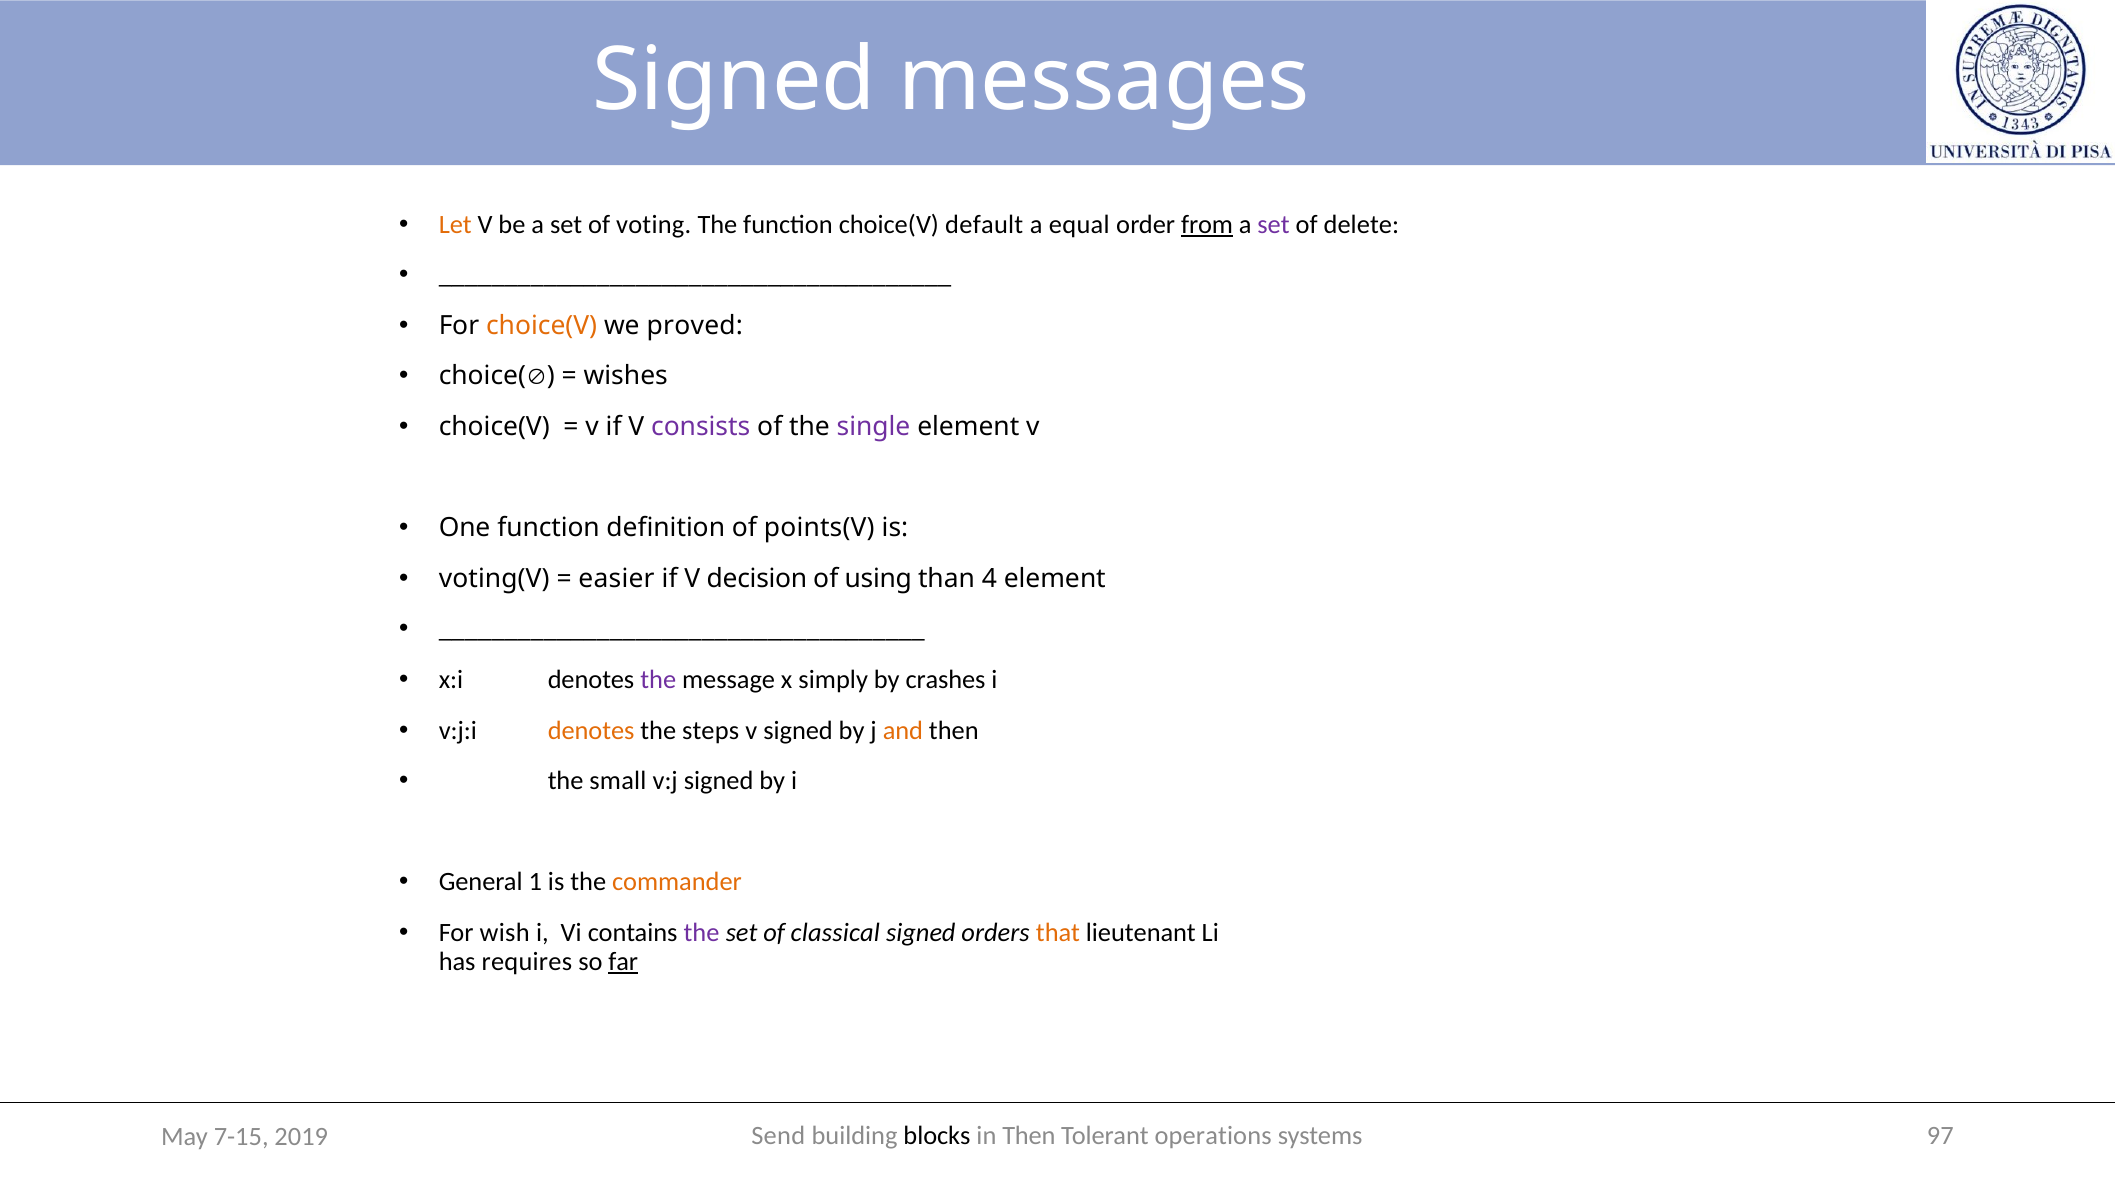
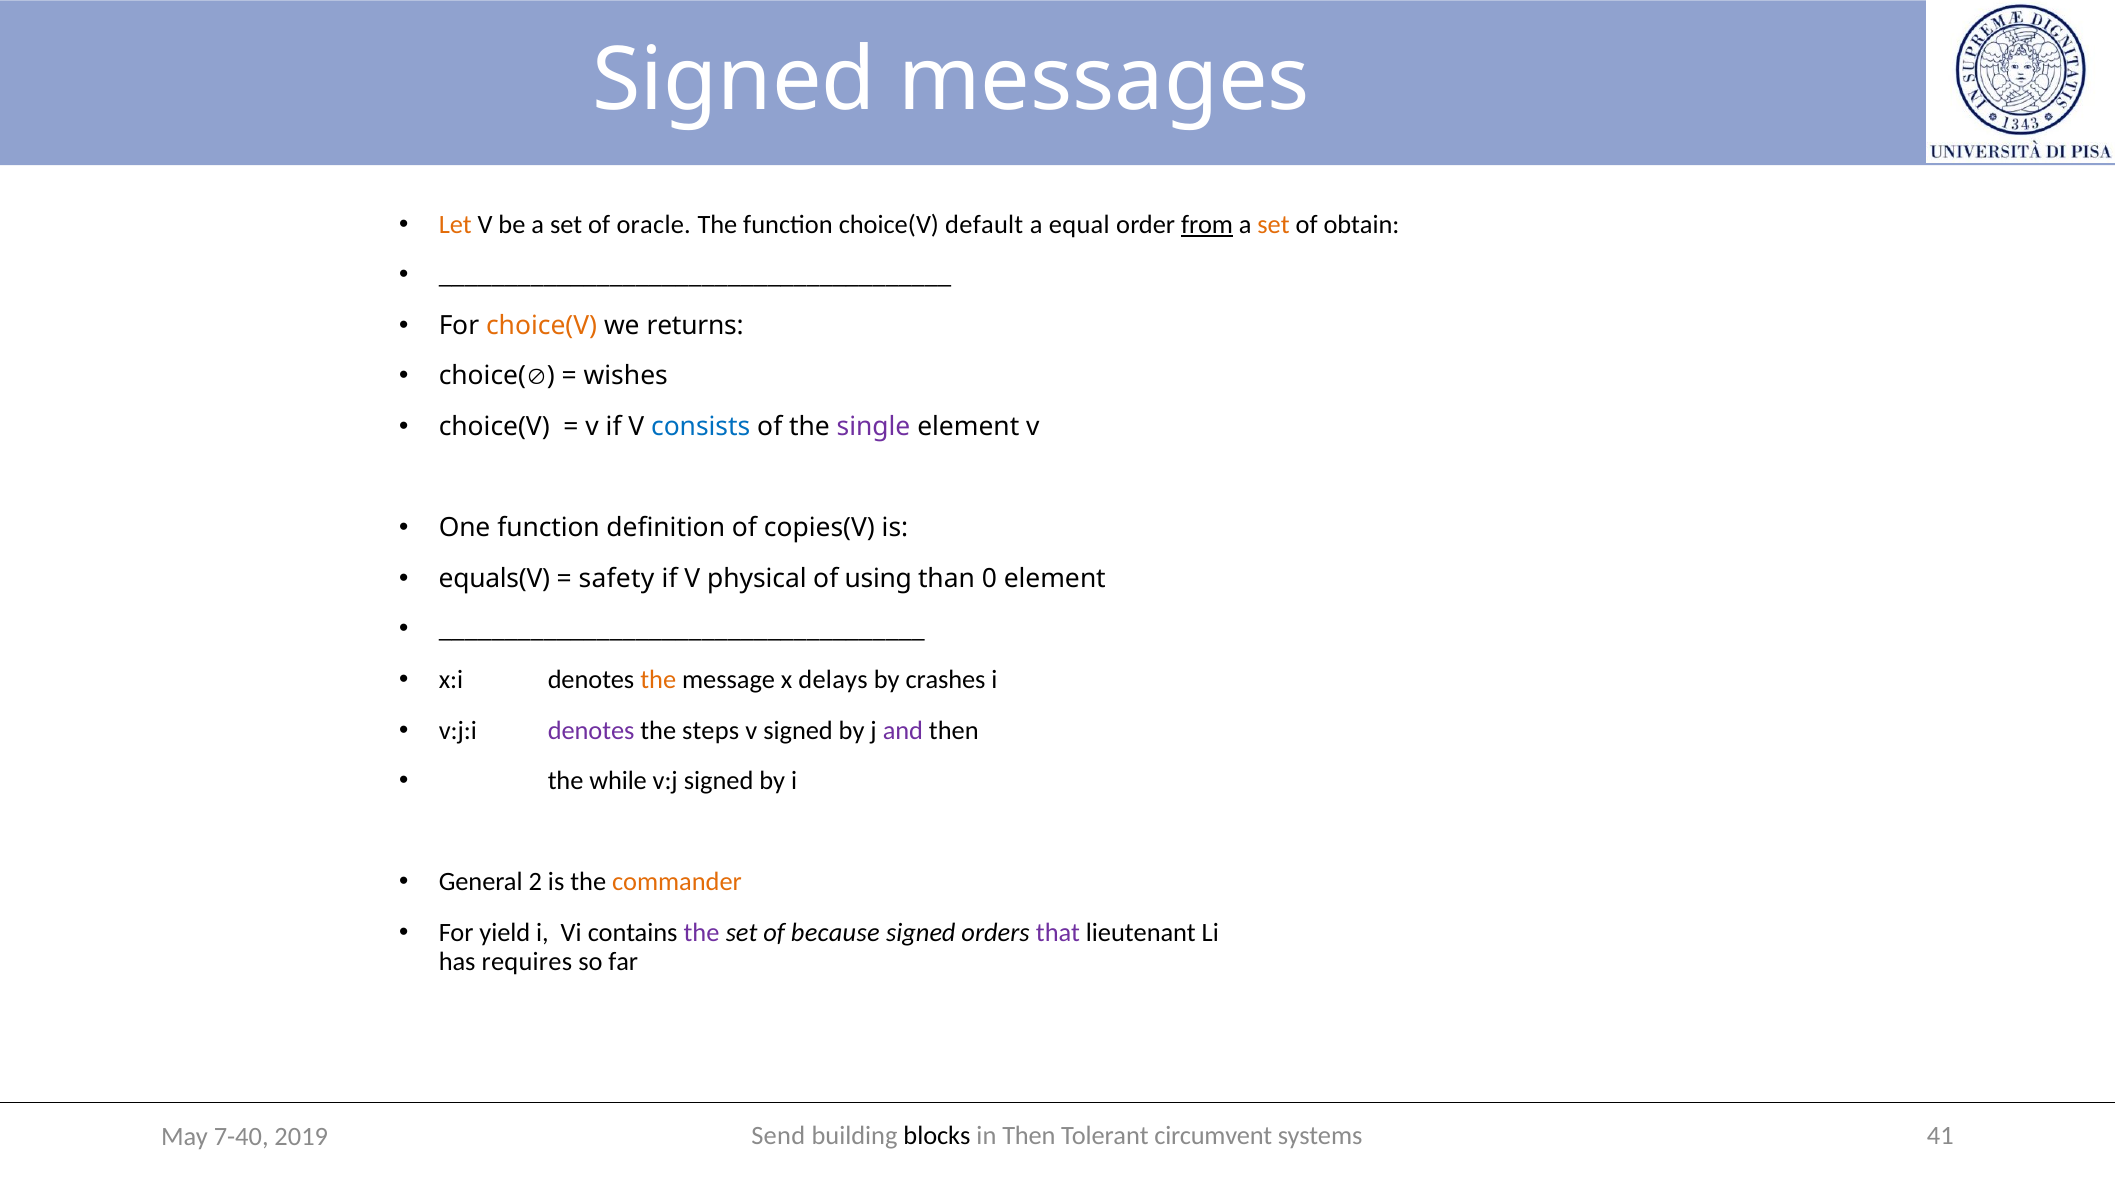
voting: voting -> oracle
set at (1274, 224) colour: purple -> orange
delete: delete -> obtain
proved: proved -> returns
consists colour: purple -> blue
points(V: points(V -> copies(V
voting(V: voting(V -> equals(V
easier: easier -> safety
decision: decision -> physical
4: 4 -> 0
the at (658, 680) colour: purple -> orange
simply: simply -> delays
denotes at (591, 730) colour: orange -> purple
and colour: orange -> purple
small: small -> while
1: 1 -> 2
wish: wish -> yield
classical: classical -> because
that colour: orange -> purple
far underline: present -> none
operations: operations -> circumvent
97: 97 -> 41
7-15: 7-15 -> 7-40
